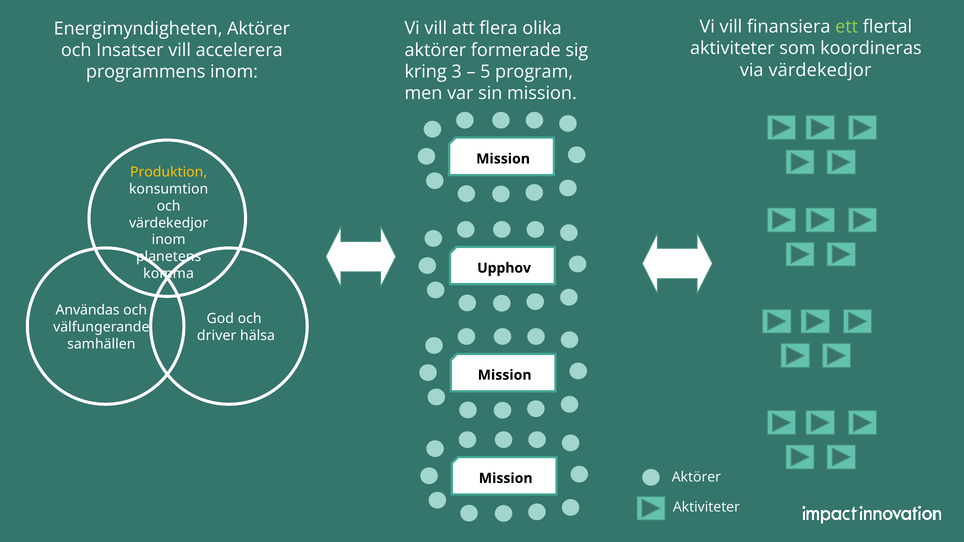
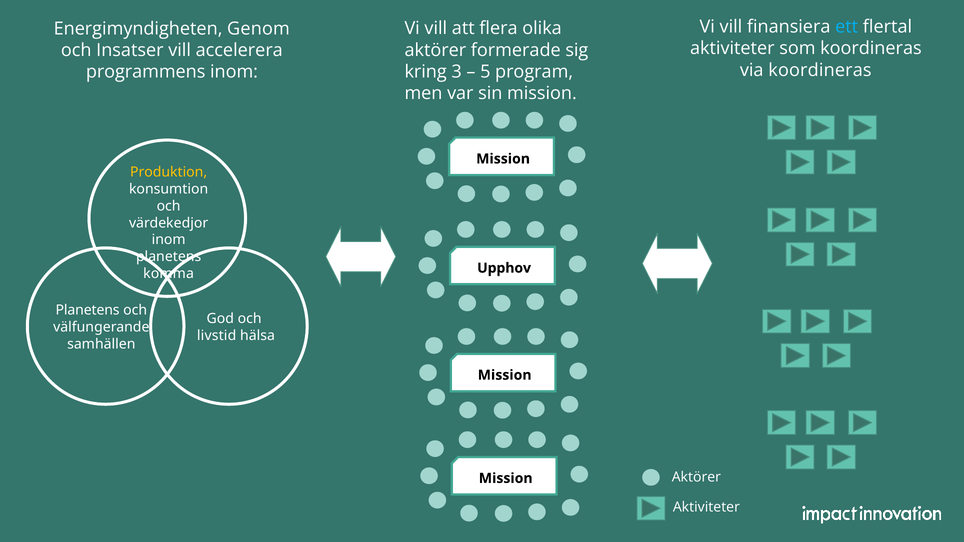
ett colour: light green -> light blue
Energimyndigheten Aktörer: Aktörer -> Genom
via värdekedjor: värdekedjor -> koordineras
Användas at (88, 310): Användas -> Planetens
driver: driver -> livstid
